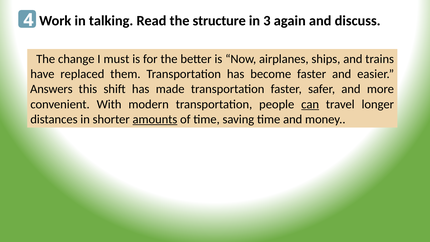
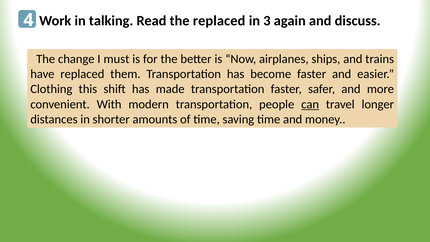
the structure: structure -> replaced
Answers: Answers -> Clothing
amounts underline: present -> none
